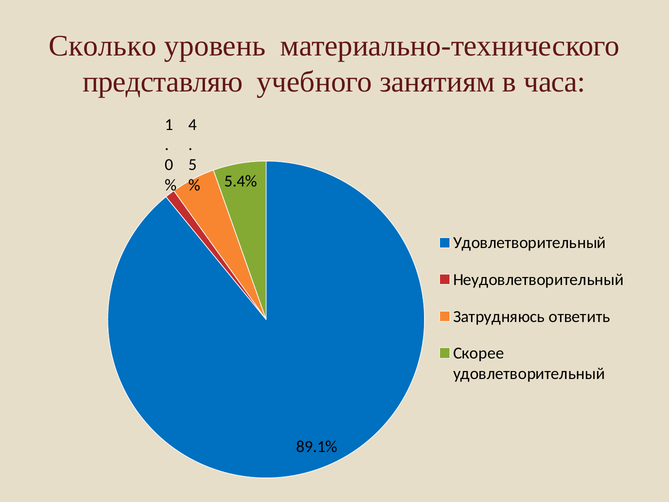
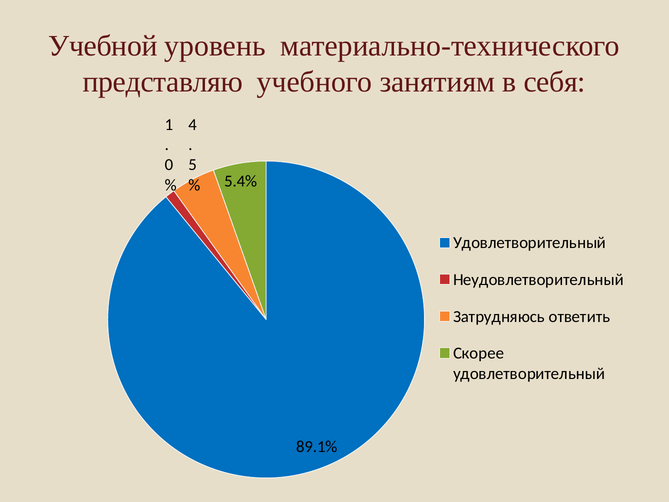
Сколько: Сколько -> Учебной
часа: часа -> себя
